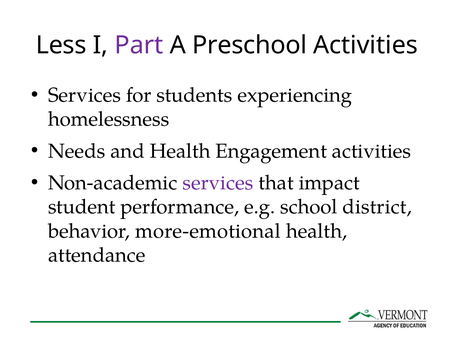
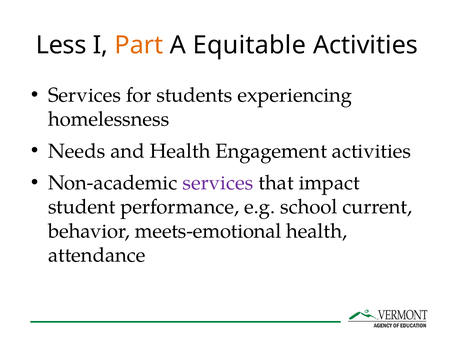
Part colour: purple -> orange
Preschool: Preschool -> Equitable
district: district -> current
more-emotional: more-emotional -> meets-emotional
